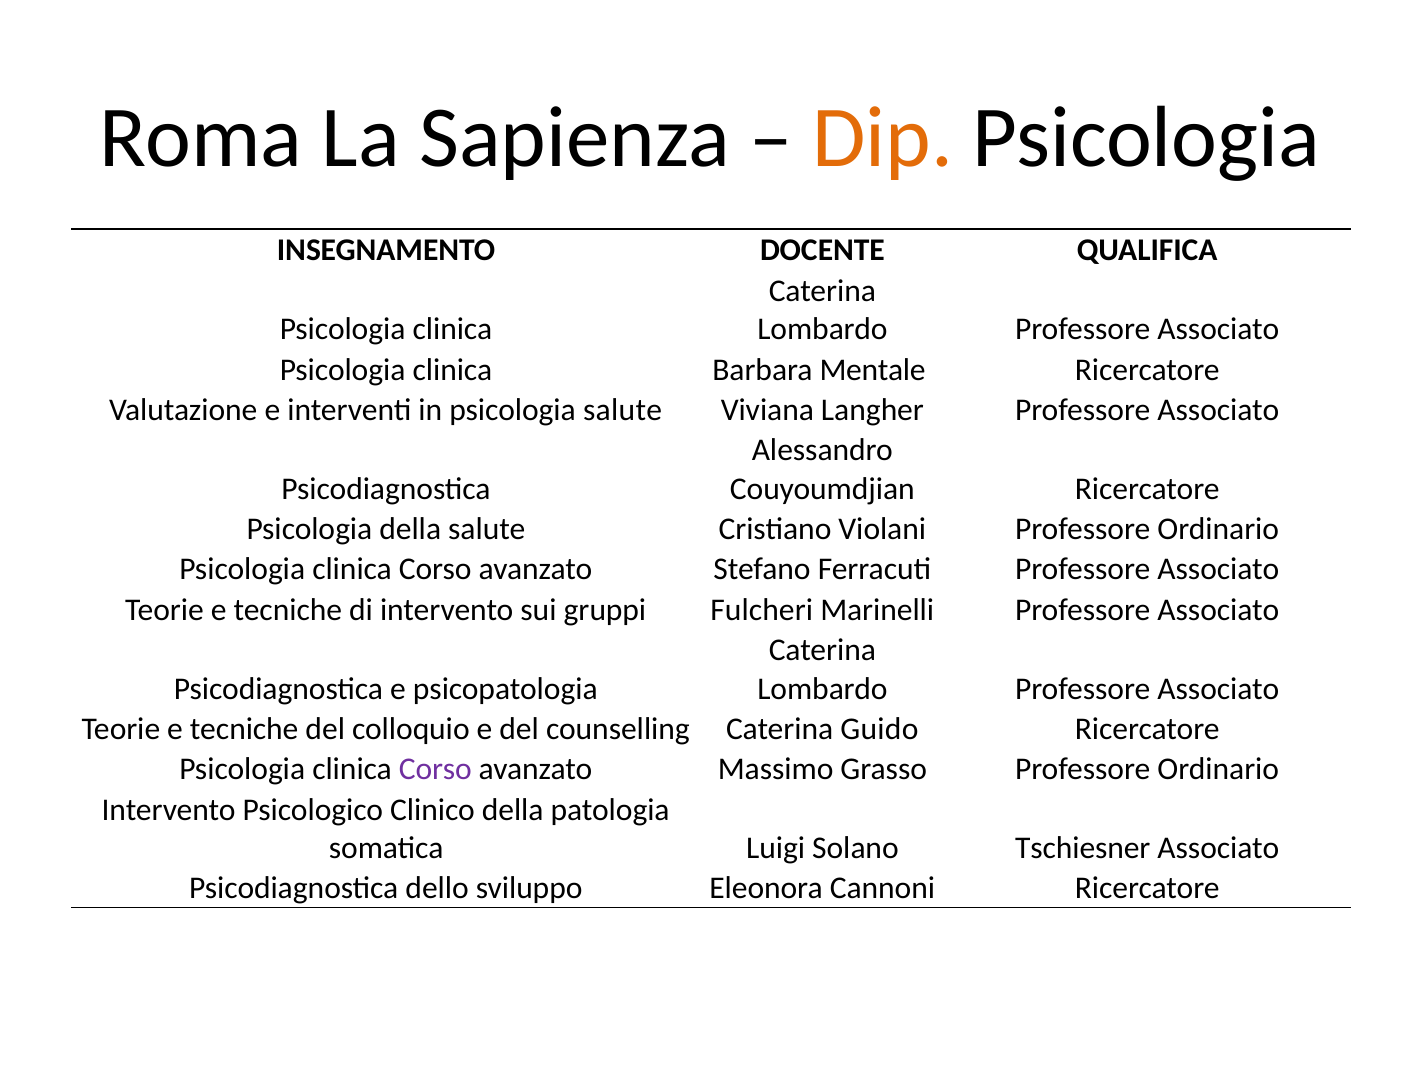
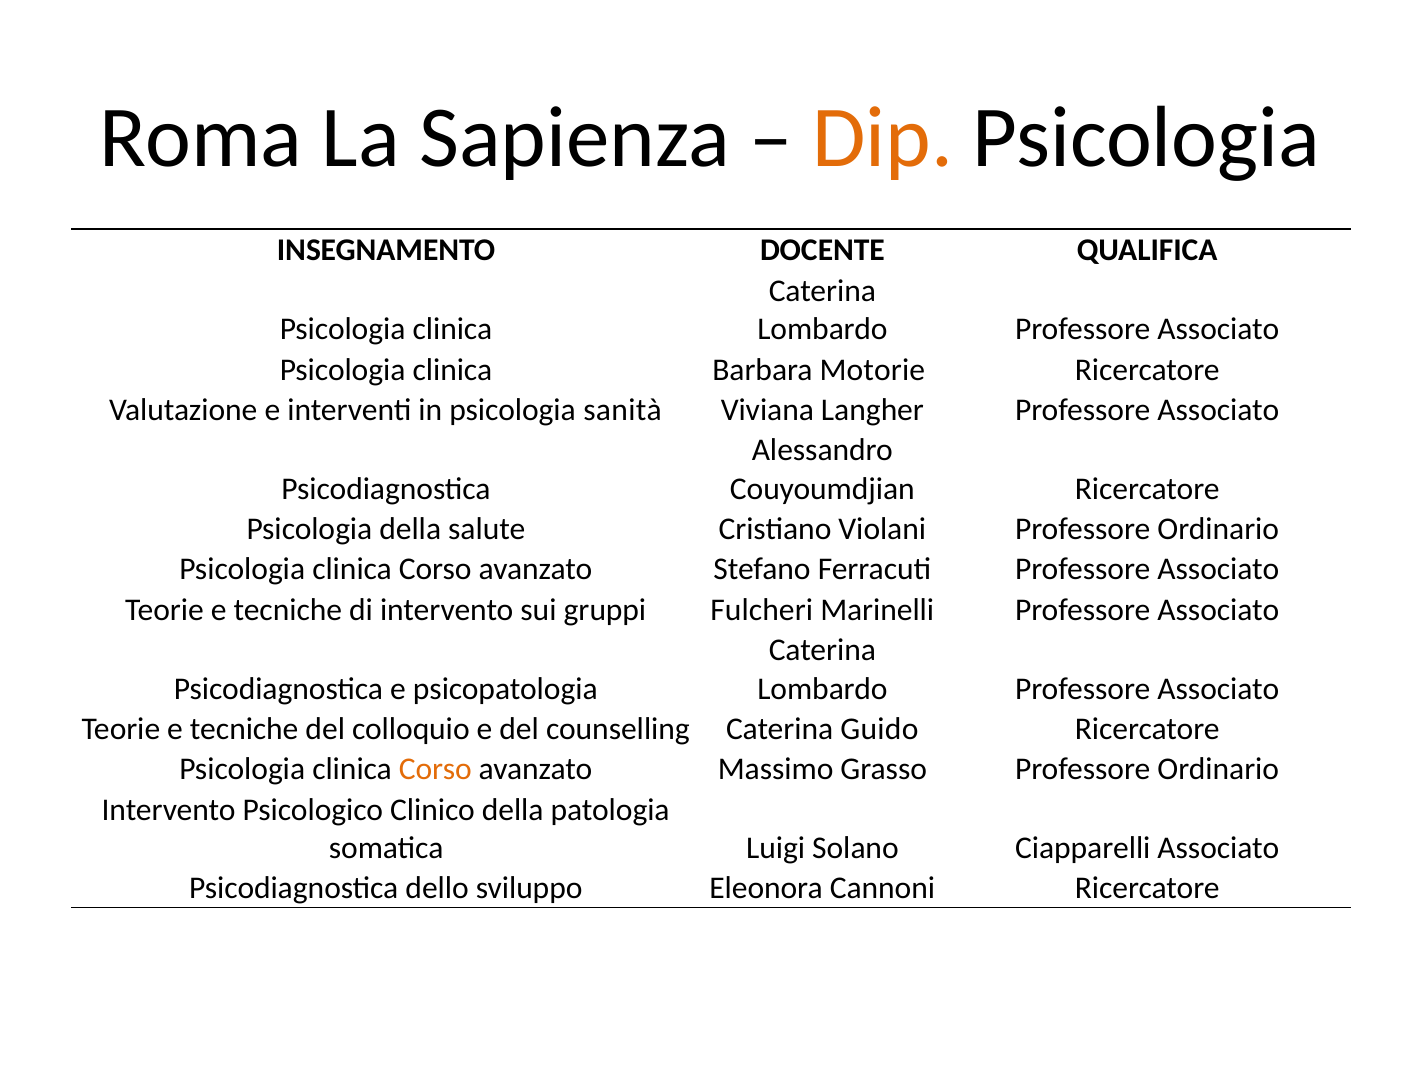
Mentale: Mentale -> Motorie
psicologia salute: salute -> sanità
Corso at (435, 770) colour: purple -> orange
Tschiesner: Tschiesner -> Ciapparelli
